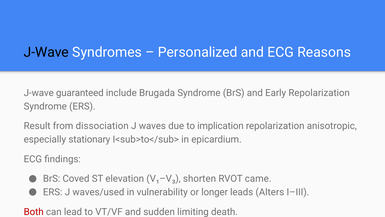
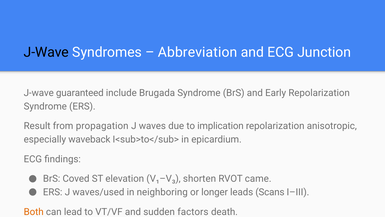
Personalized: Personalized -> Abbreviation
Reasons: Reasons -> Junction
dissociation: dissociation -> propagation
stationary: stationary -> waveback
vulnerability: vulnerability -> neighboring
Alters: Alters -> Scans
Both colour: red -> orange
limiting: limiting -> factors
